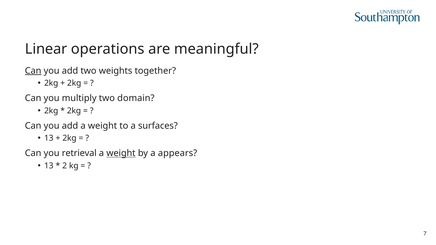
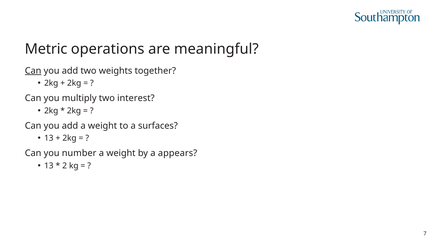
Linear: Linear -> Metric
domain: domain -> interest
retrieval: retrieval -> number
weight at (121, 153) underline: present -> none
